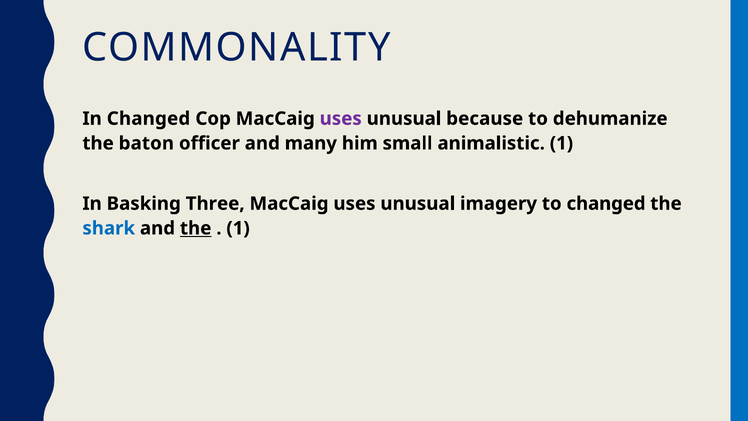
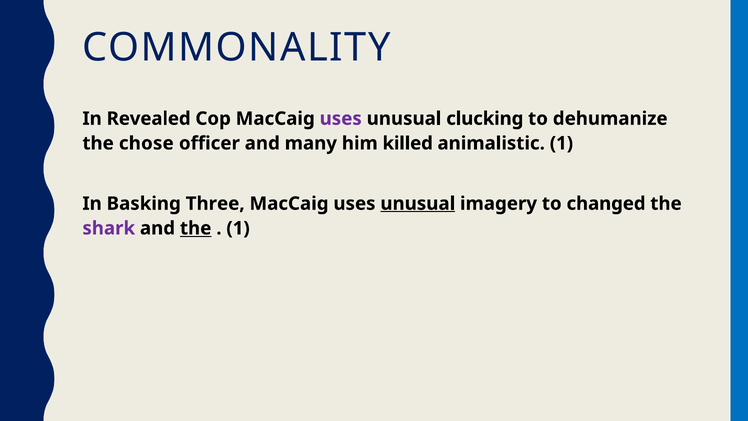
In Changed: Changed -> Revealed
because: because -> clucking
baton: baton -> chose
small: small -> killed
unusual at (418, 203) underline: none -> present
shark colour: blue -> purple
